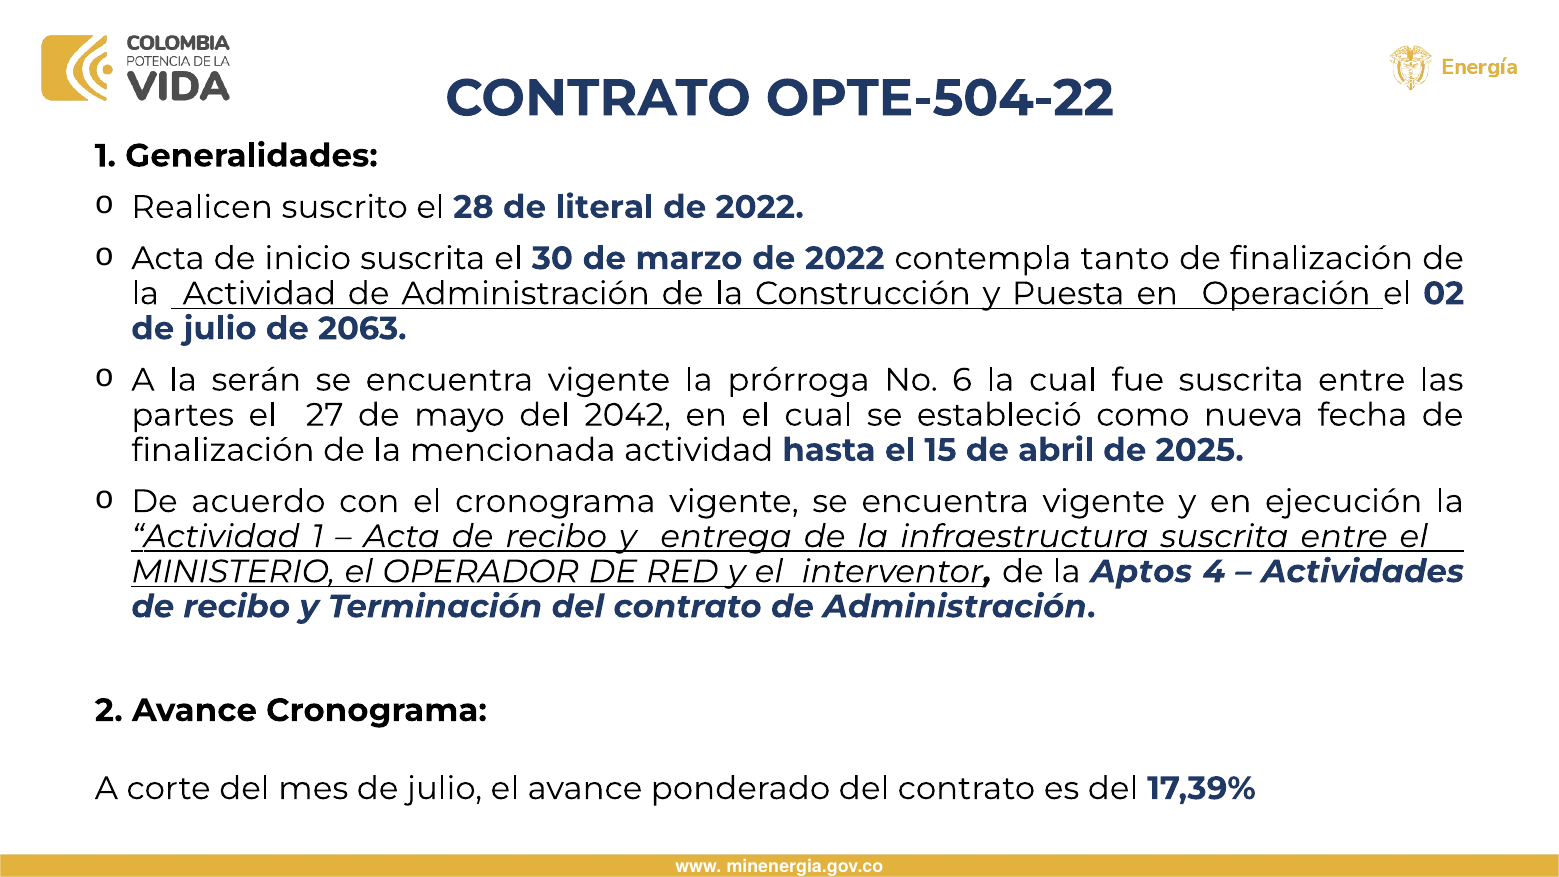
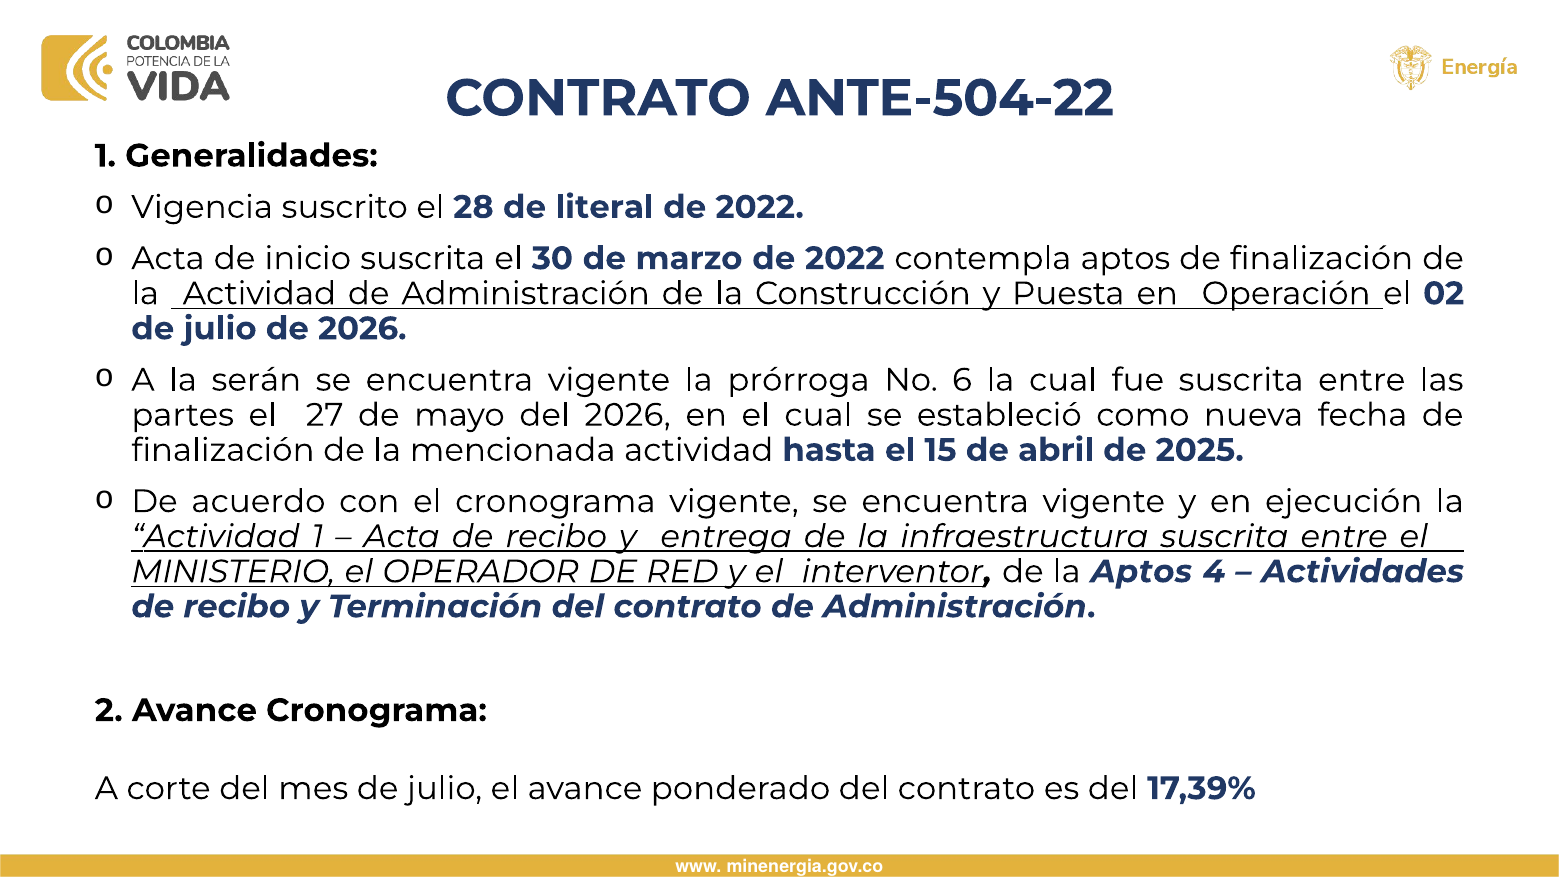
OPTE-504-22: OPTE-504-22 -> ANTE-504-22
Realicen: Realicen -> Vigencia
contempla tanto: tanto -> aptos
de 2063: 2063 -> 2026
del 2042: 2042 -> 2026
